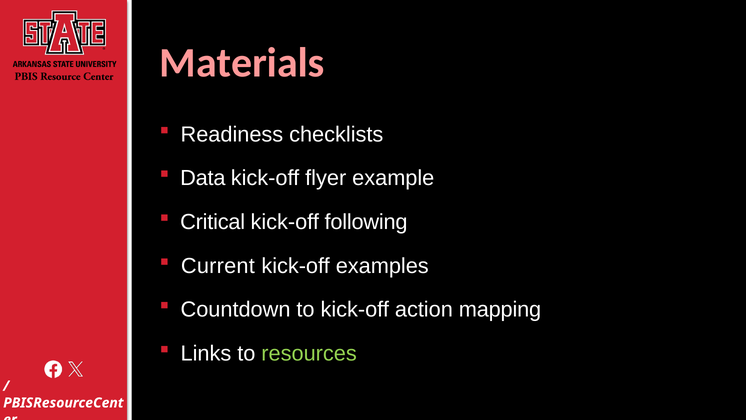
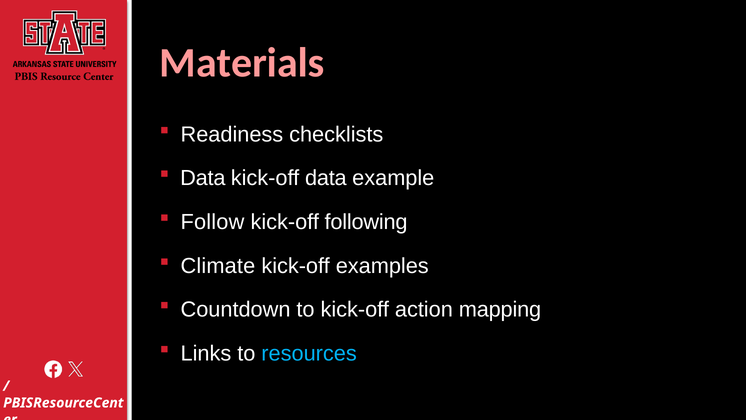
kick-off flyer: flyer -> data
Critical: Critical -> Follow
Current: Current -> Climate
resources colour: light green -> light blue
